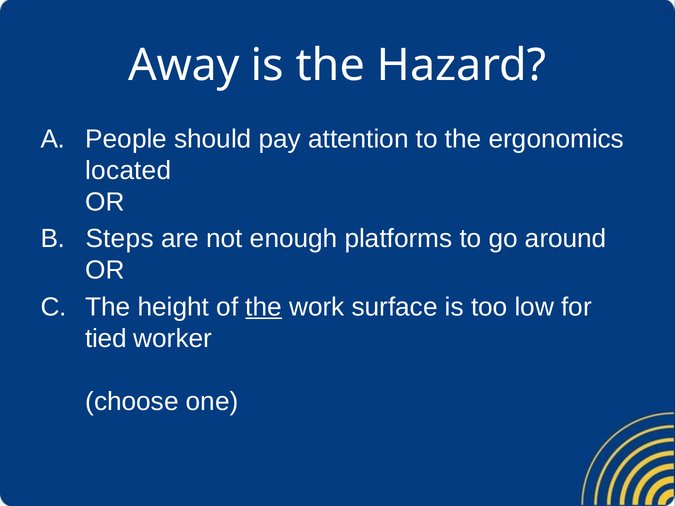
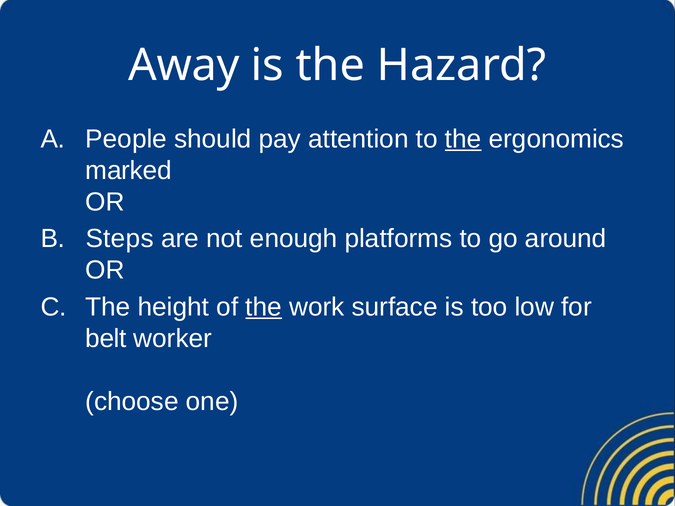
the at (463, 139) underline: none -> present
located: located -> marked
tied: tied -> belt
